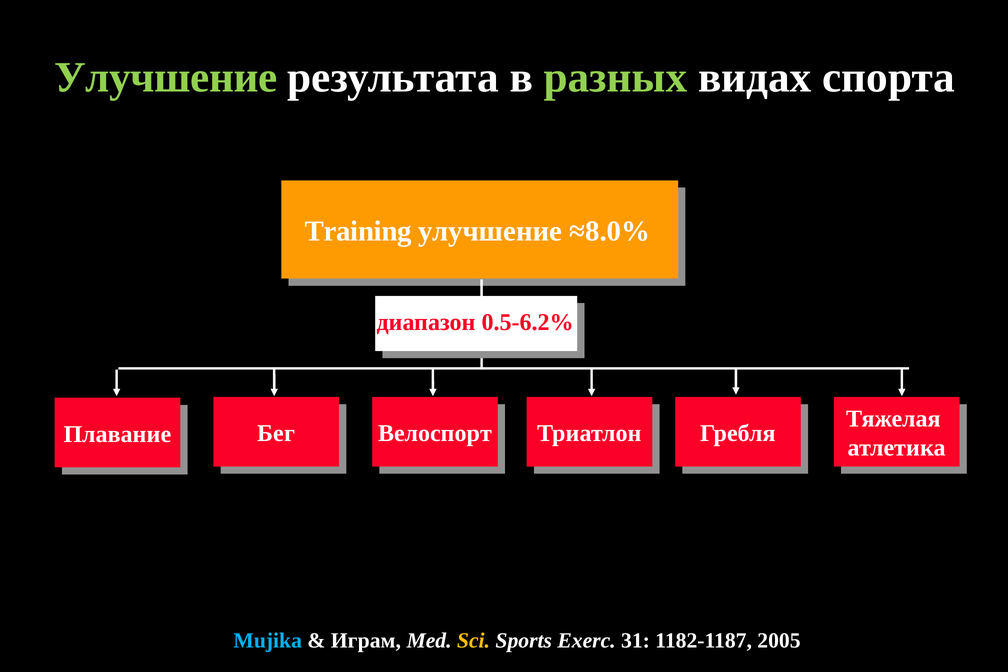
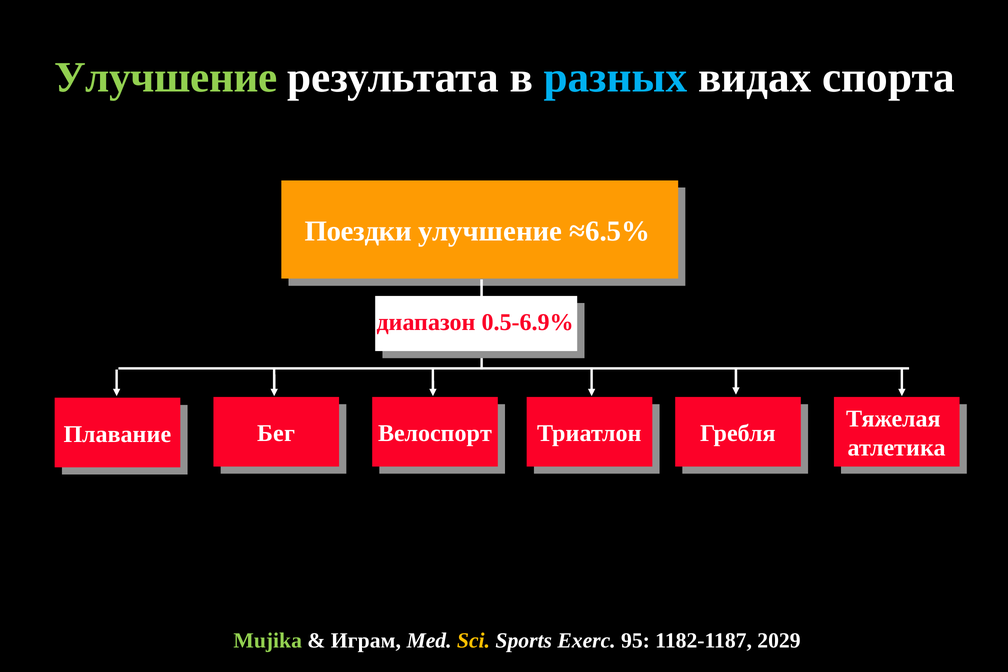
разных colour: light green -> light blue
Training: Training -> Поездки
≈8.0%: ≈8.0% -> ≈6.5%
0.5-6.2%: 0.5-6.2% -> 0.5-6.9%
Mujika colour: light blue -> light green
31: 31 -> 95
2005: 2005 -> 2029
